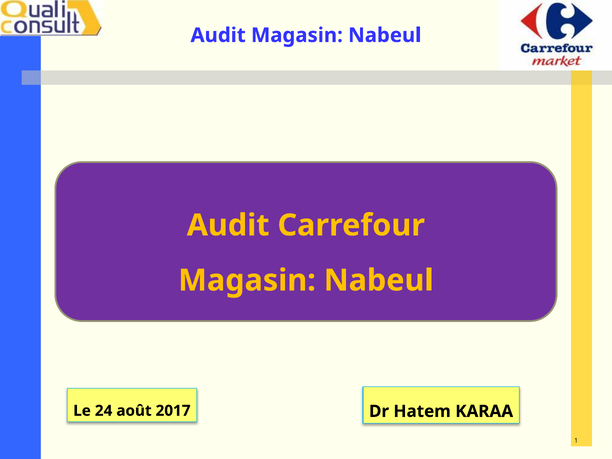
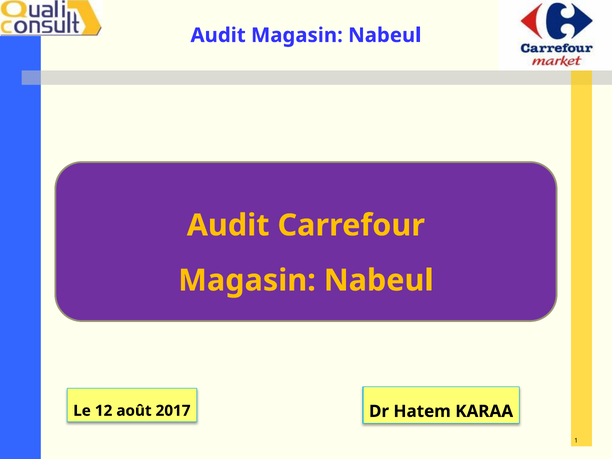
24: 24 -> 12
